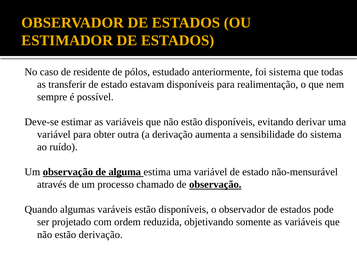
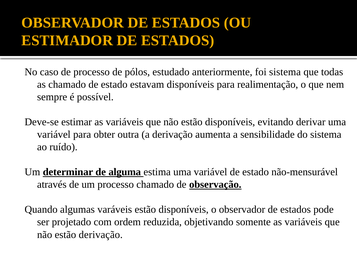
de residente: residente -> processo
as transferir: transferir -> chamado
Um observação: observação -> determinar
